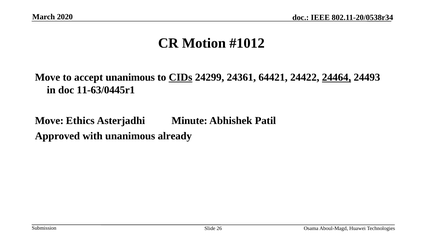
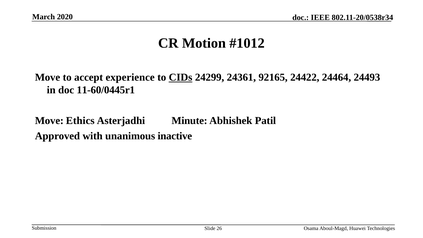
accept unanimous: unanimous -> experience
64421: 64421 -> 92165
24464 underline: present -> none
11-63/0445r1: 11-63/0445r1 -> 11-60/0445r1
already: already -> inactive
